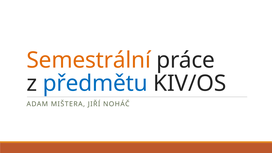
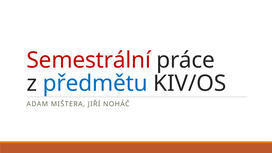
Semestrální colour: orange -> red
